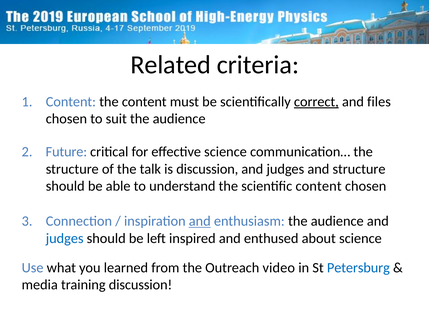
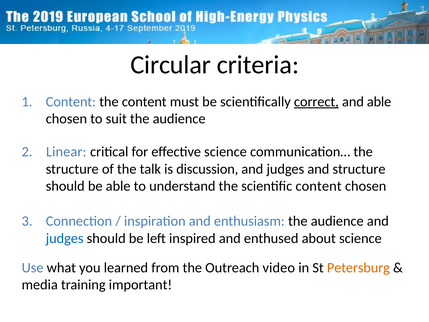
Related: Related -> Circular
and files: files -> able
Future: Future -> Linear
and at (200, 221) underline: present -> none
Petersburg colour: blue -> orange
training discussion: discussion -> important
